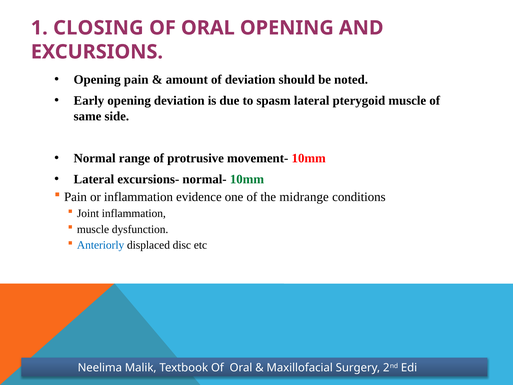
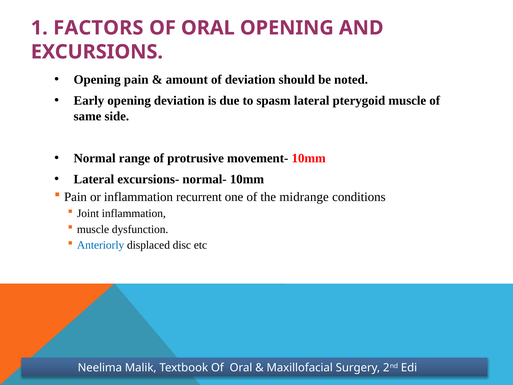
CLOSING: CLOSING -> FACTORS
10mm at (247, 179) colour: green -> black
evidence: evidence -> recurrent
